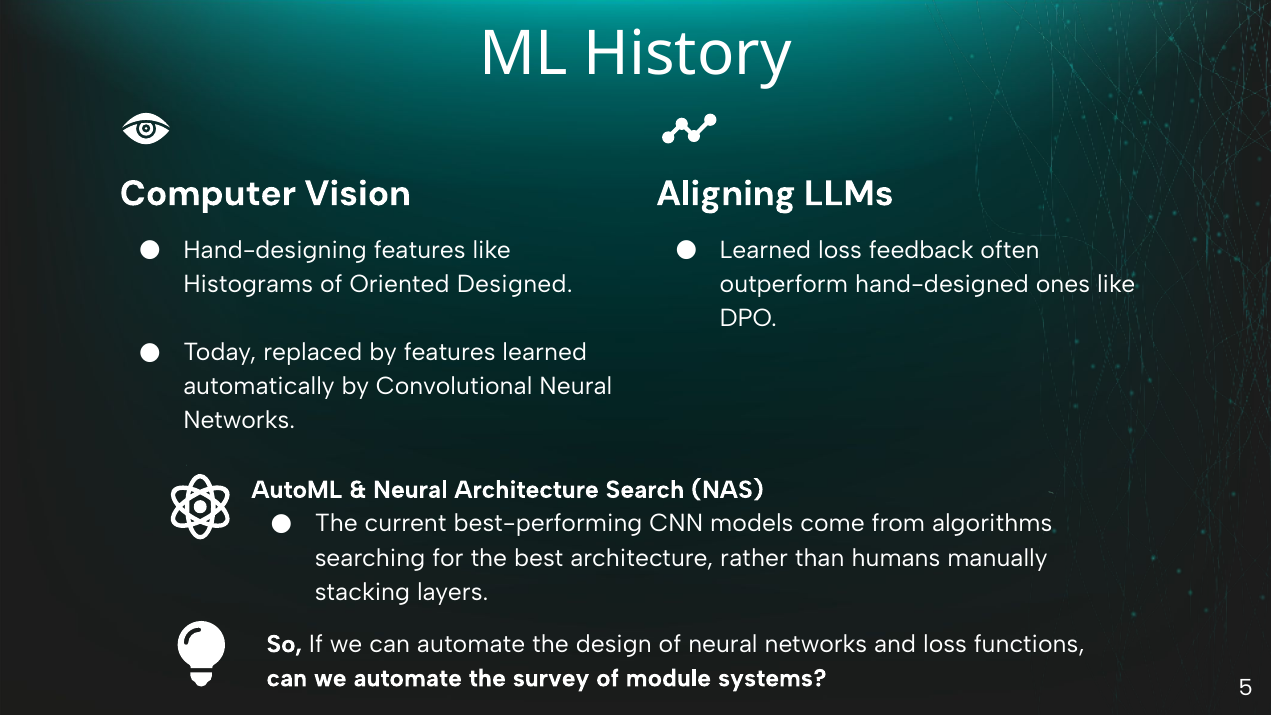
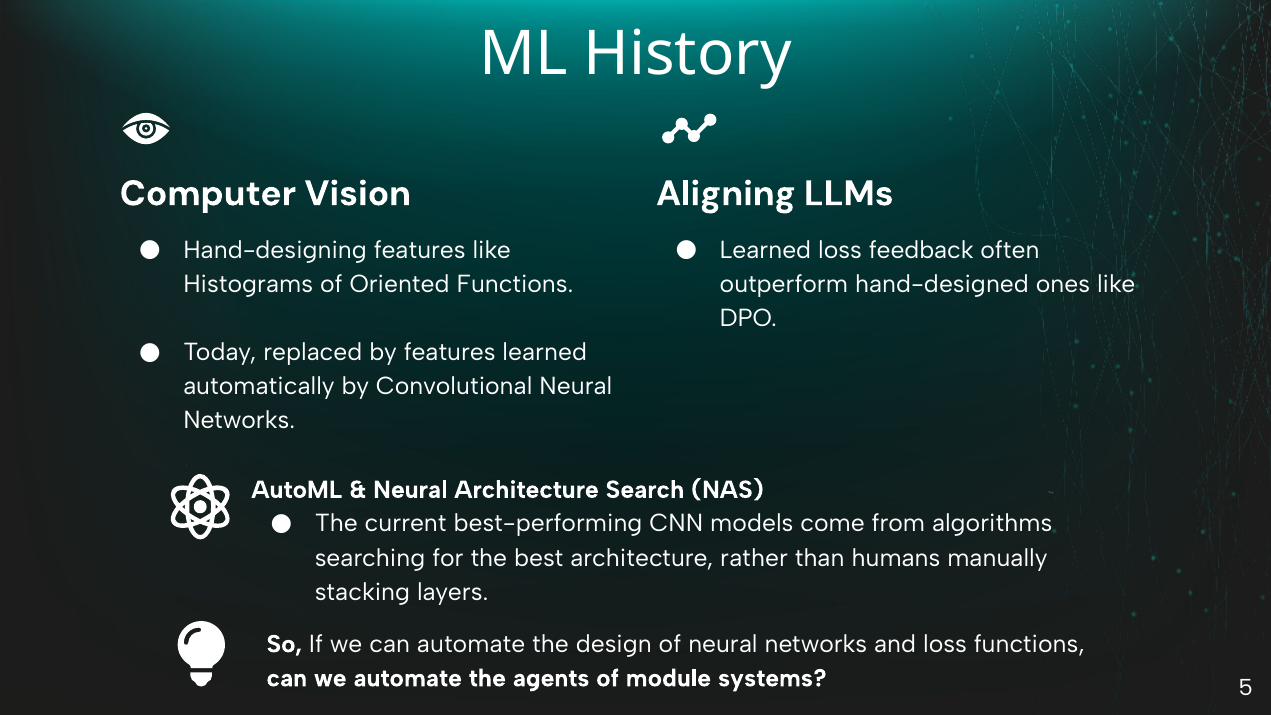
Oriented Designed: Designed -> Functions
survey: survey -> agents
